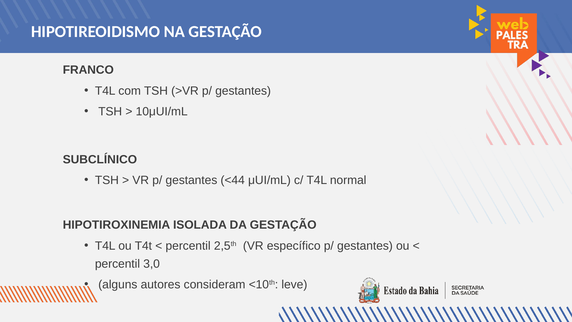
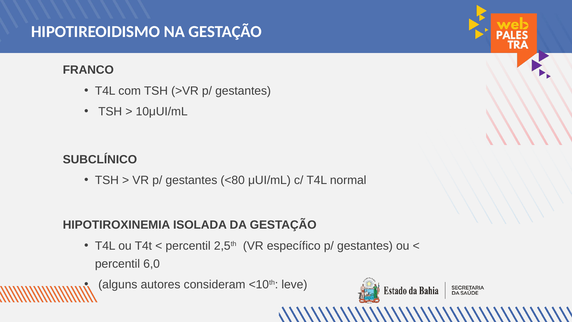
<44: <44 -> <80
3,0: 3,0 -> 6,0
